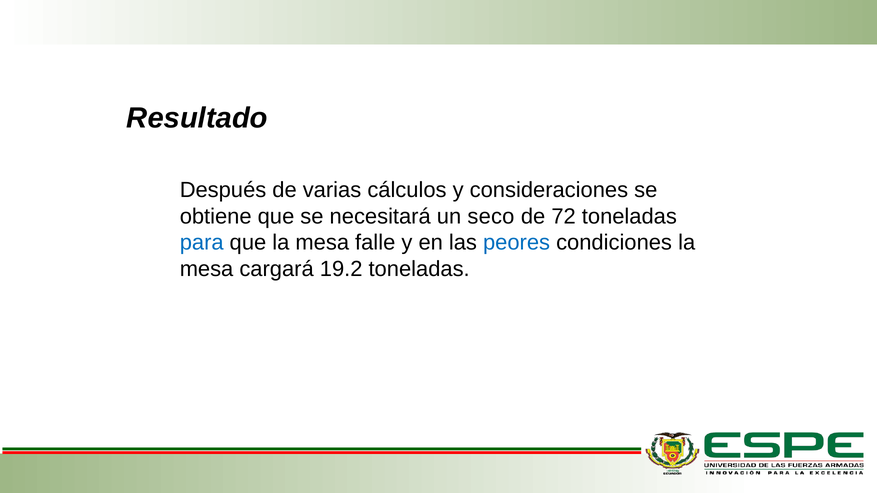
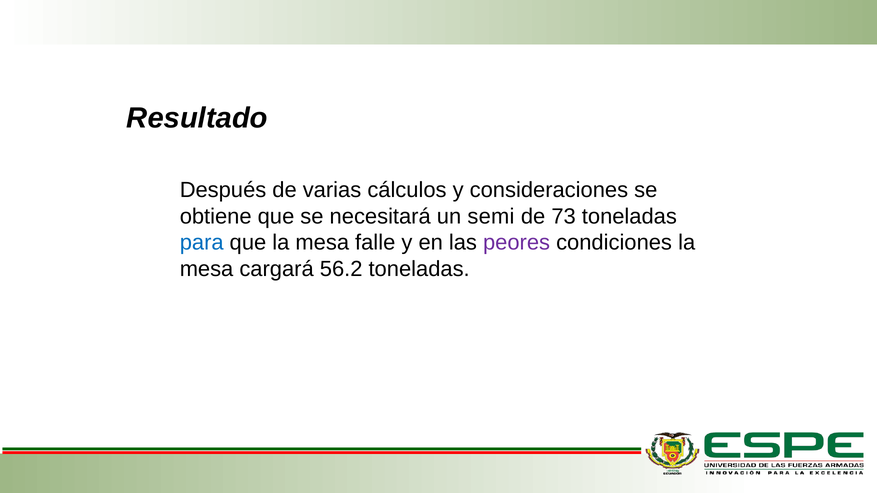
seco: seco -> semi
72: 72 -> 73
peores colour: blue -> purple
19.2: 19.2 -> 56.2
